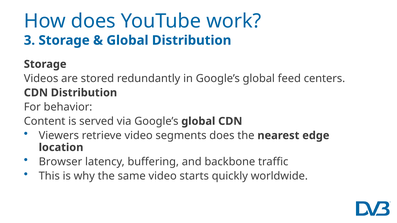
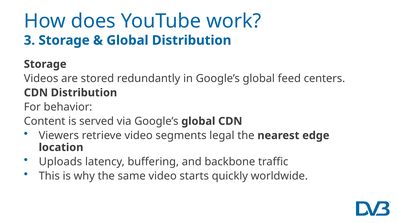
segments does: does -> legal
Browser: Browser -> Uploads
